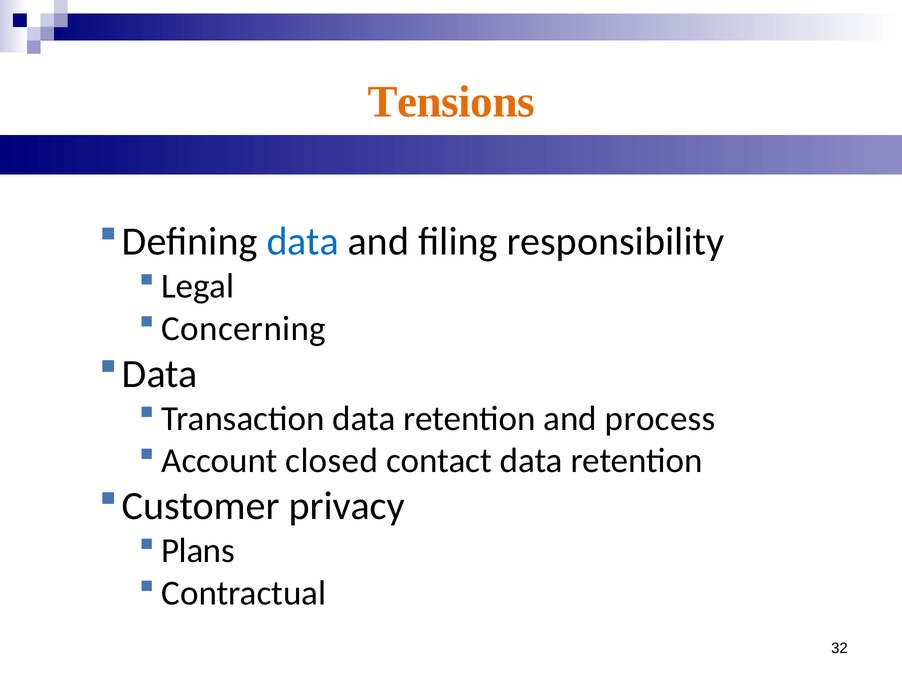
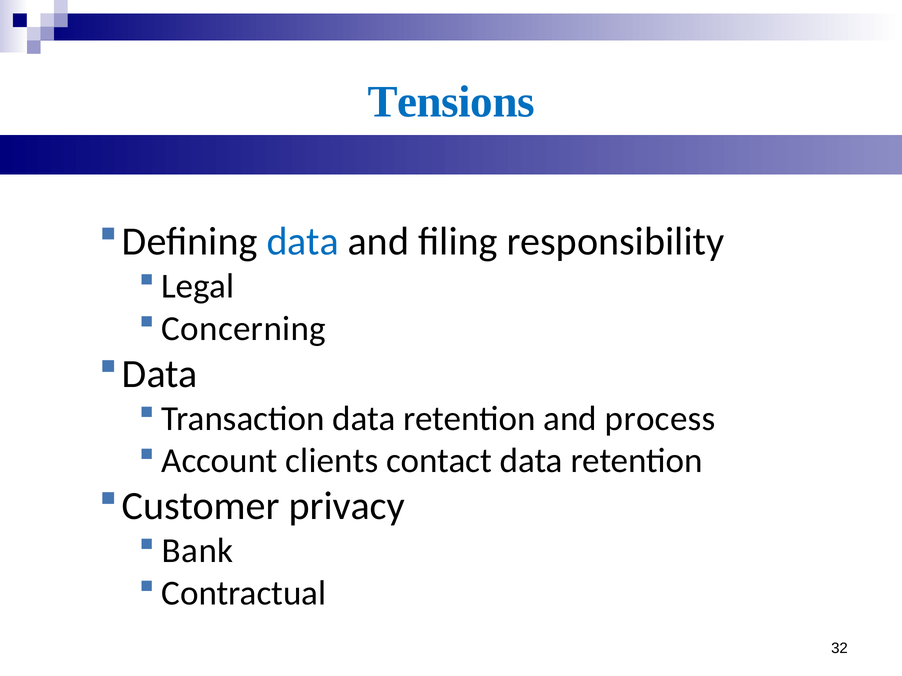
Tensions colour: orange -> blue
closed: closed -> clients
Plans: Plans -> Bank
